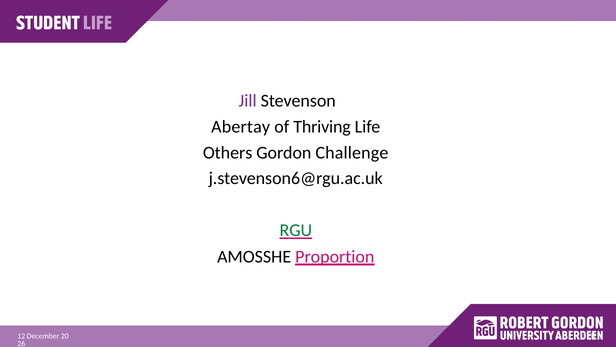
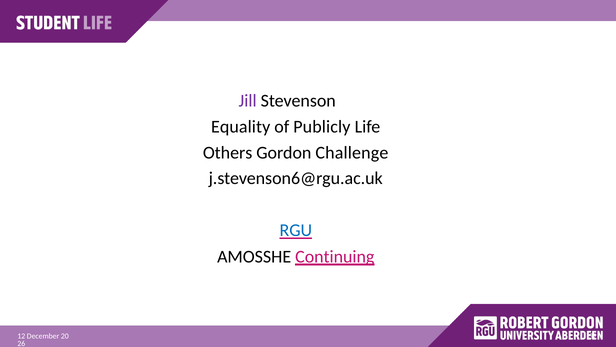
Abertay: Abertay -> Equality
Thriving: Thriving -> Publicly
RGU colour: green -> blue
Proportion: Proportion -> Continuing
